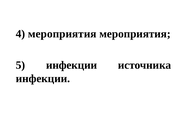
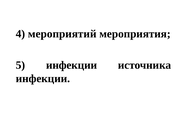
4 мероприятия: мероприятия -> мероприятий
